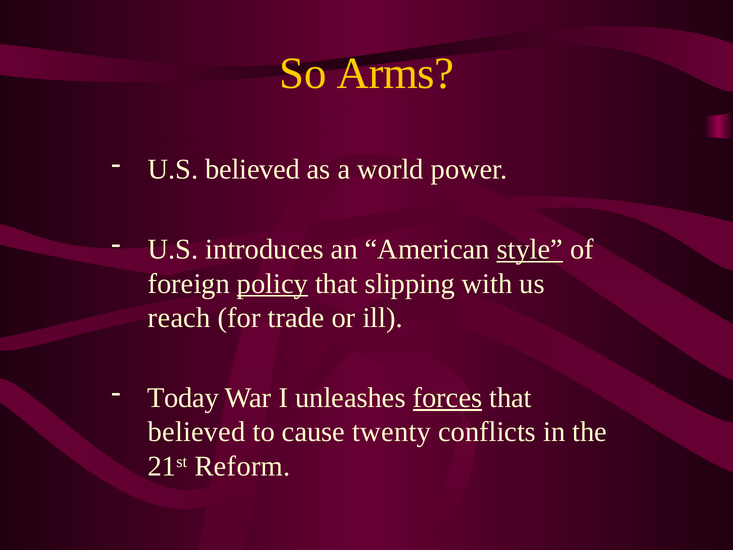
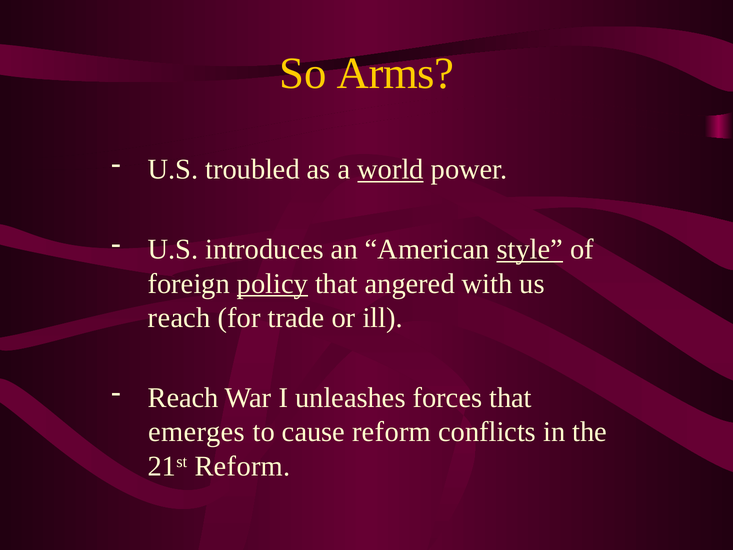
U.S believed: believed -> troubled
world underline: none -> present
slipping: slipping -> angered
Today at (183, 398): Today -> Reach
forces underline: present -> none
believed at (197, 432): believed -> emerges
cause twenty: twenty -> reform
